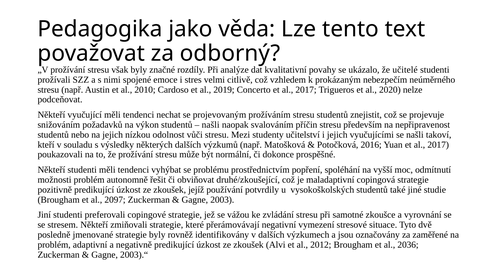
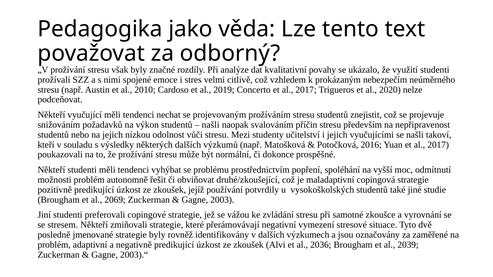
učitelé: učitelé -> využití
2097: 2097 -> 2069
2012: 2012 -> 2036
2036: 2036 -> 2039
